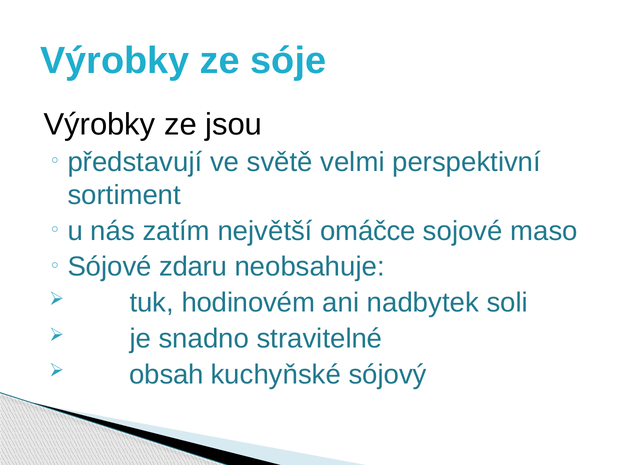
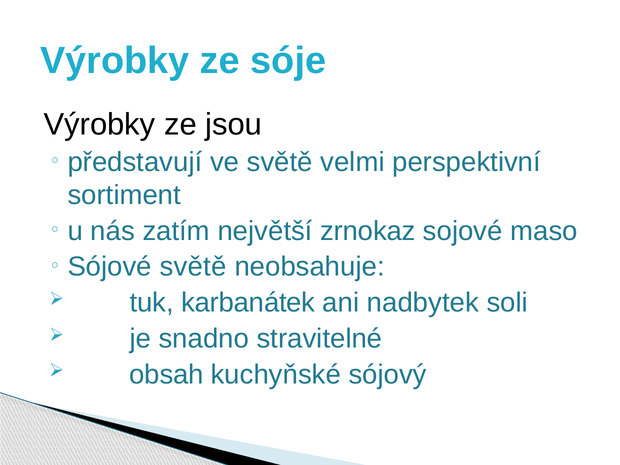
omáčce: omáčce -> zrnokaz
Sójové zdaru: zdaru -> světě
hodinovém: hodinovém -> karbanátek
